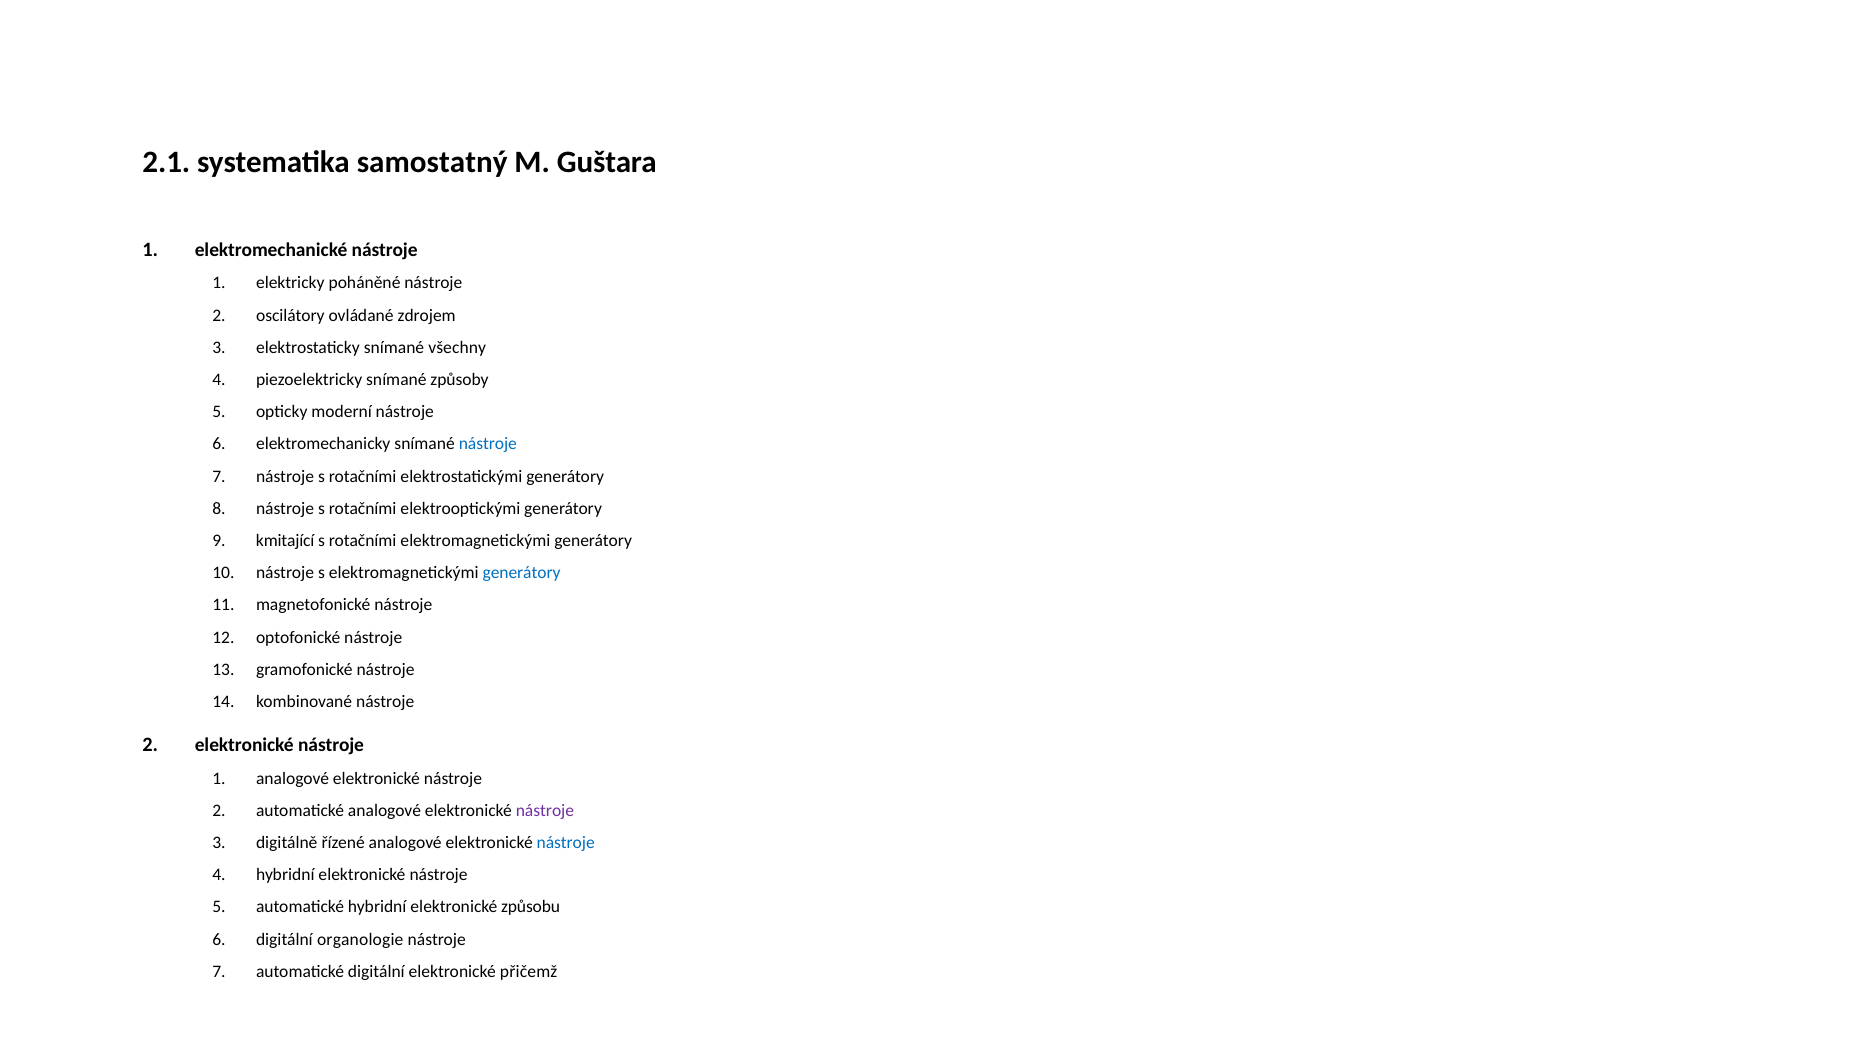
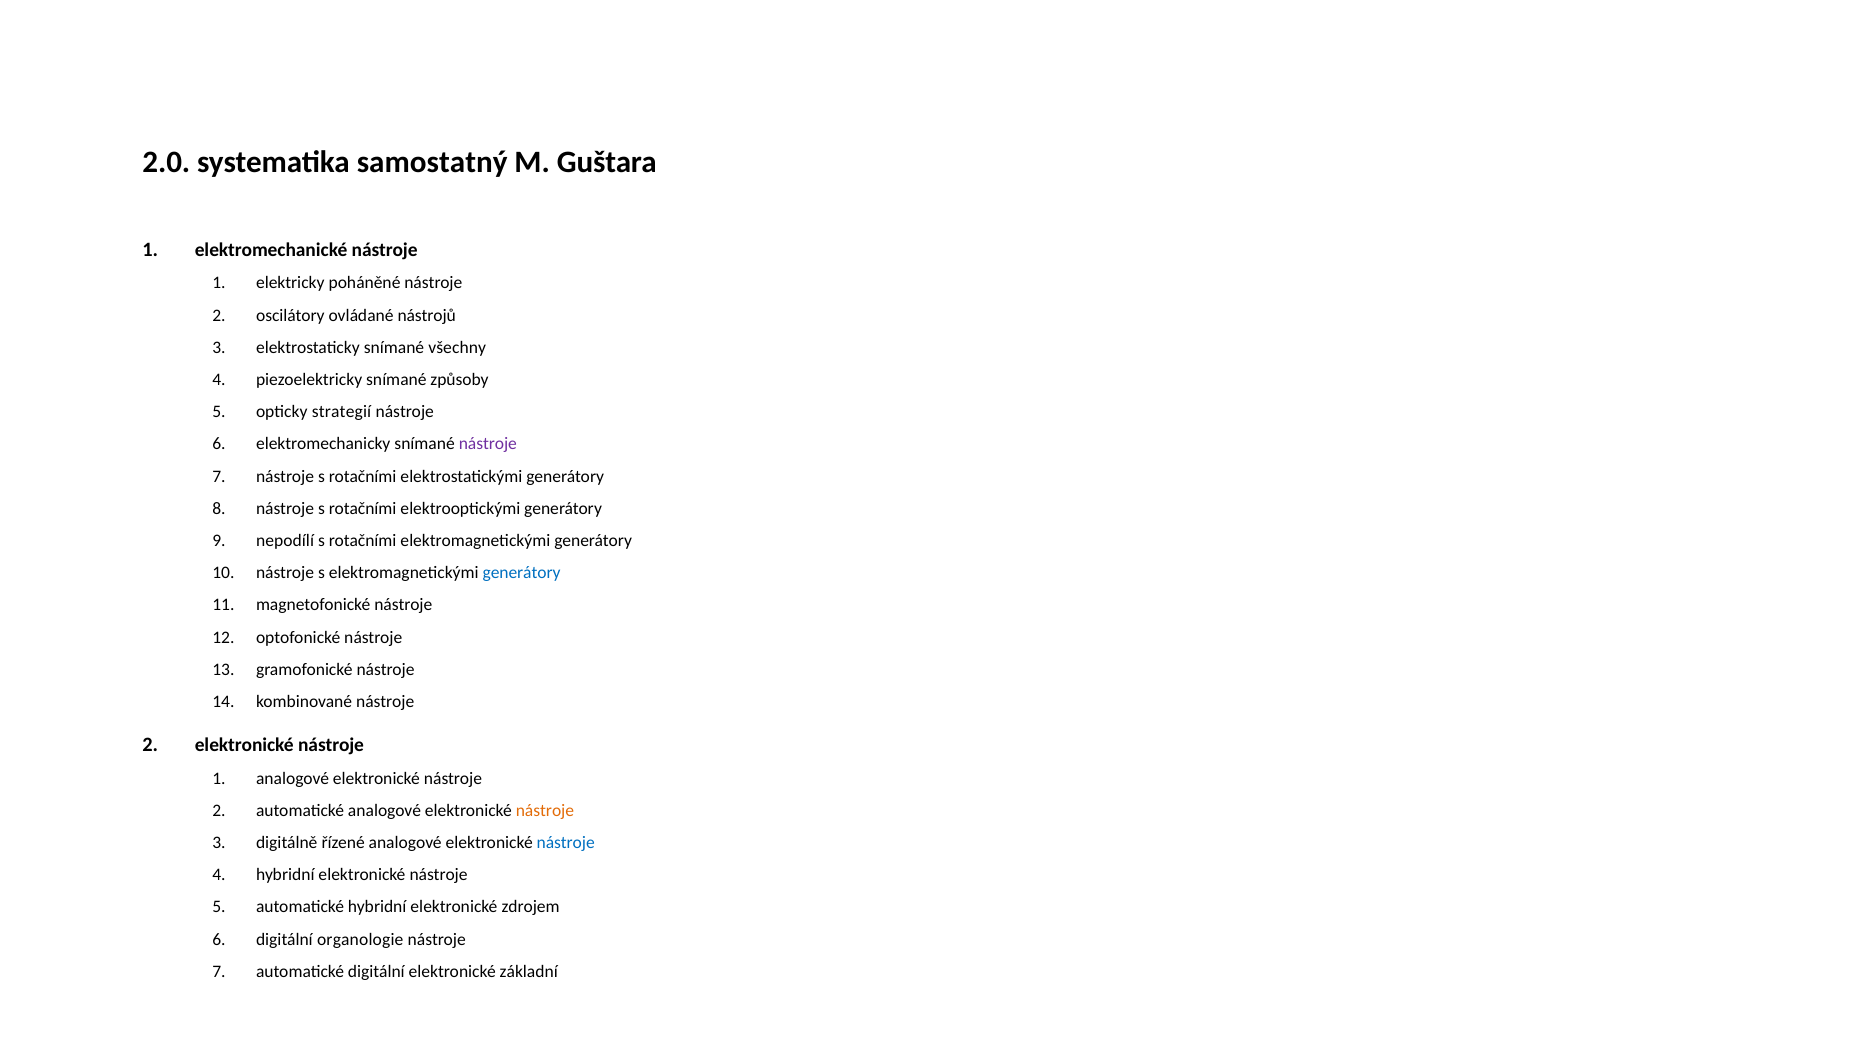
2.1: 2.1 -> 2.0
zdrojem: zdrojem -> nástrojů
moderní: moderní -> strategií
nástroje at (488, 444) colour: blue -> purple
kmitající: kmitající -> nepodílí
nástroje at (545, 811) colour: purple -> orange
způsobu: způsobu -> zdrojem
přičemž: přičemž -> základní
